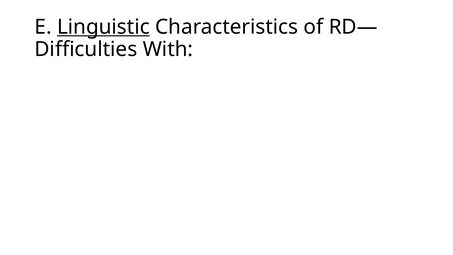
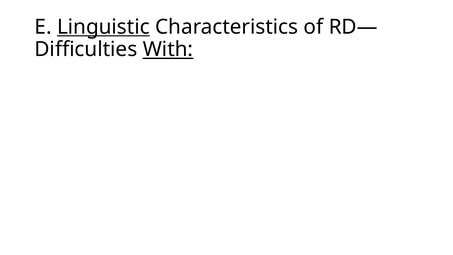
With underline: none -> present
